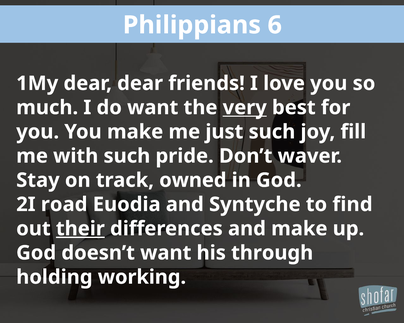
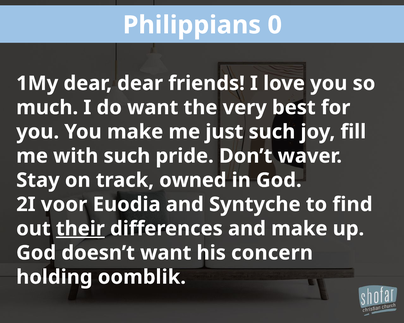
6: 6 -> 0
very underline: present -> none
road: road -> voor
through: through -> concern
working: working -> oomblik
